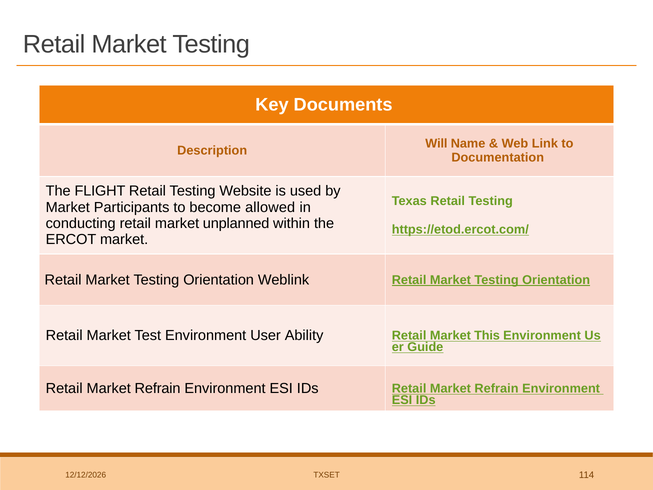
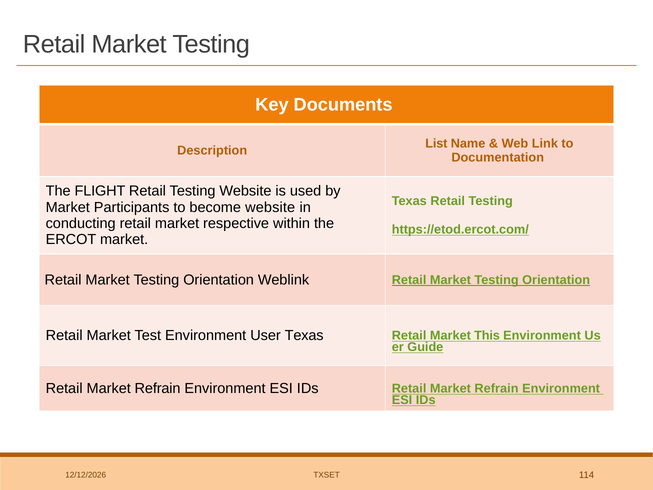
Will: Will -> List
become allowed: allowed -> website
unplanned: unplanned -> respective
User Ability: Ability -> Texas
